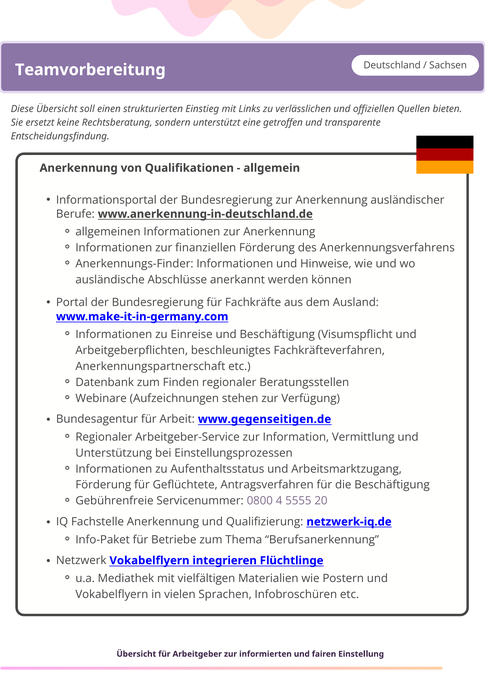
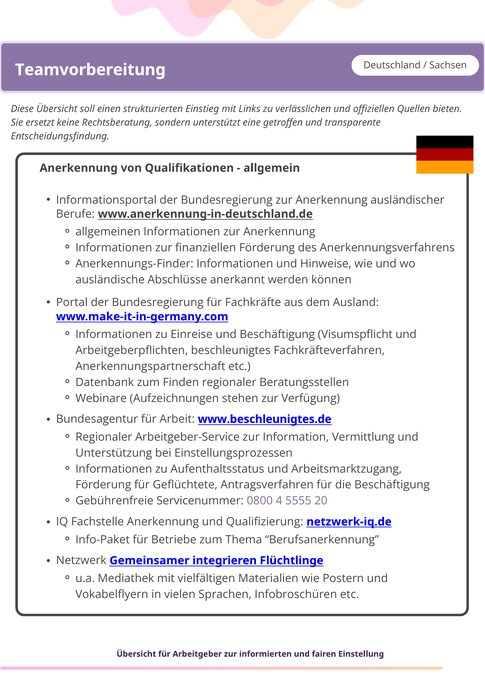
www.gegenseitigen.de: www.gegenseitigen.de -> www.beschleunigtes.de
Netzwerk Vokabelflyern: Vokabelflyern -> Gemeinsamer
